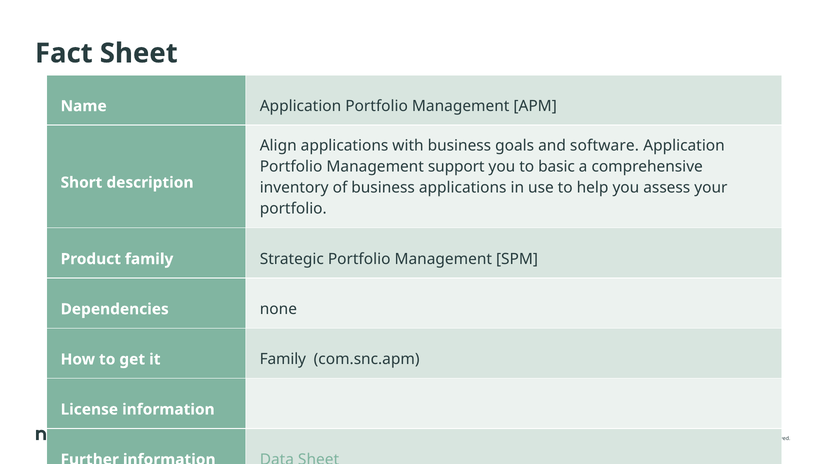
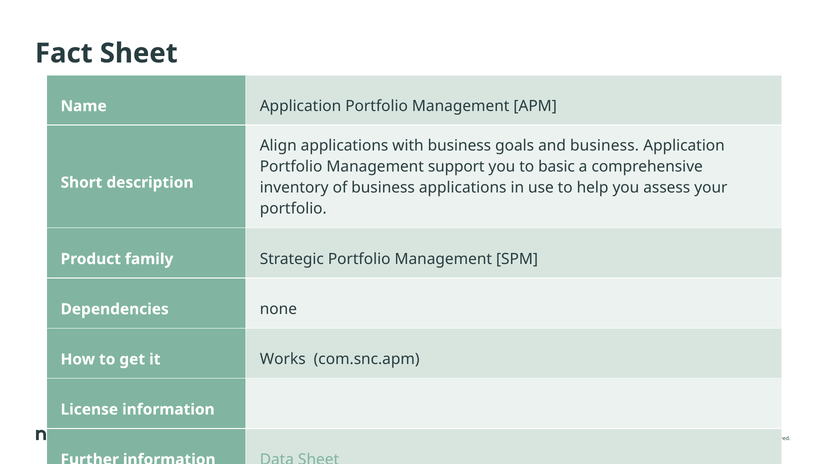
and software: software -> business
it Family: Family -> Works
